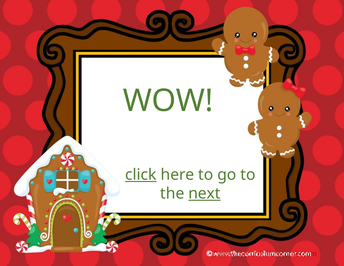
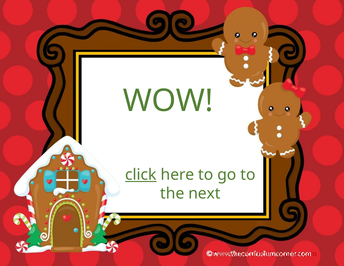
next underline: present -> none
